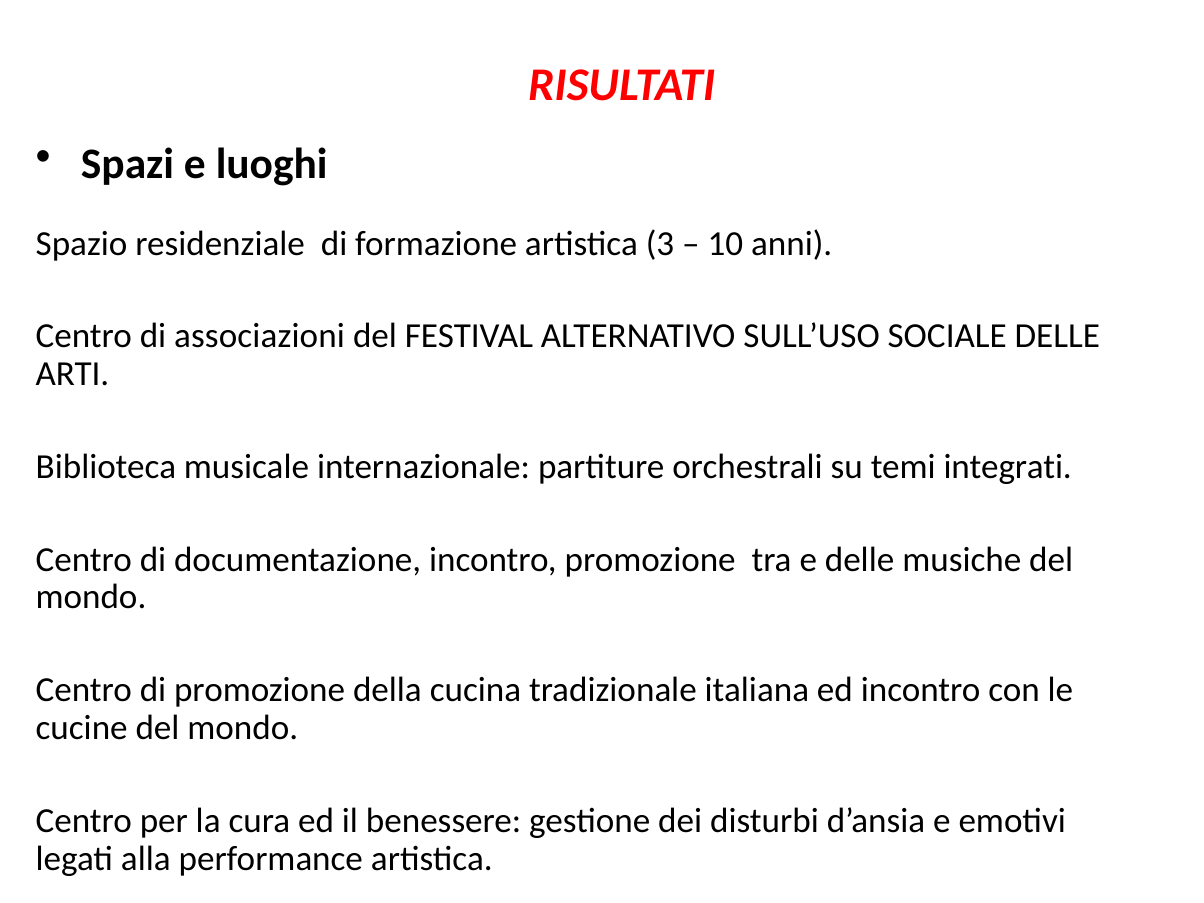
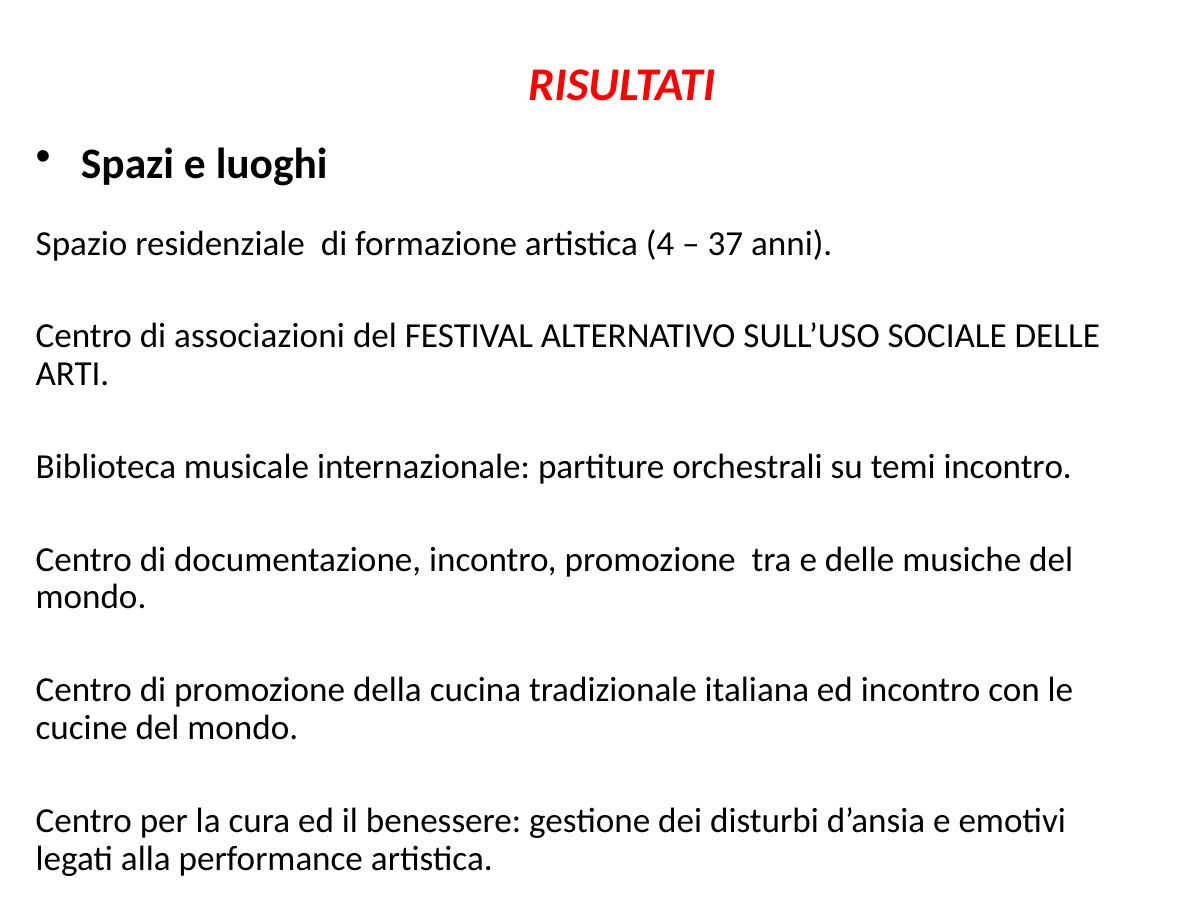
3: 3 -> 4
10: 10 -> 37
temi integrati: integrati -> incontro
